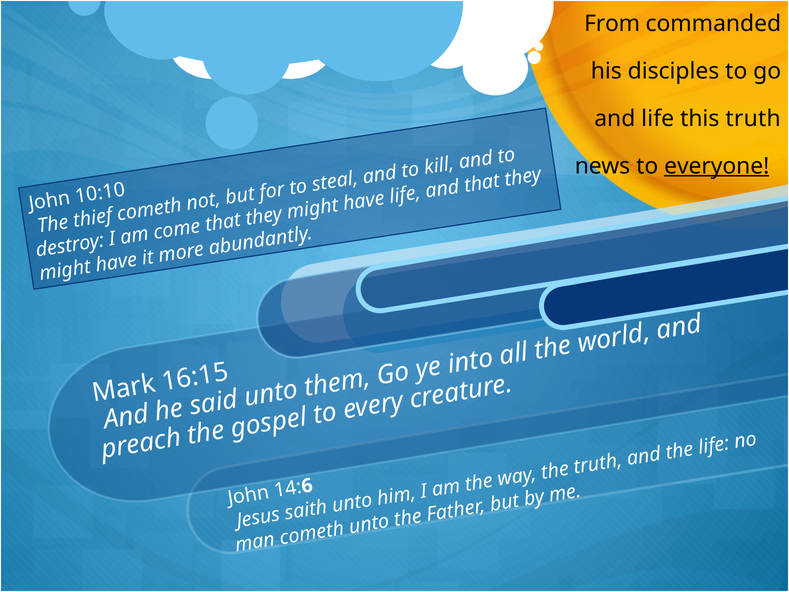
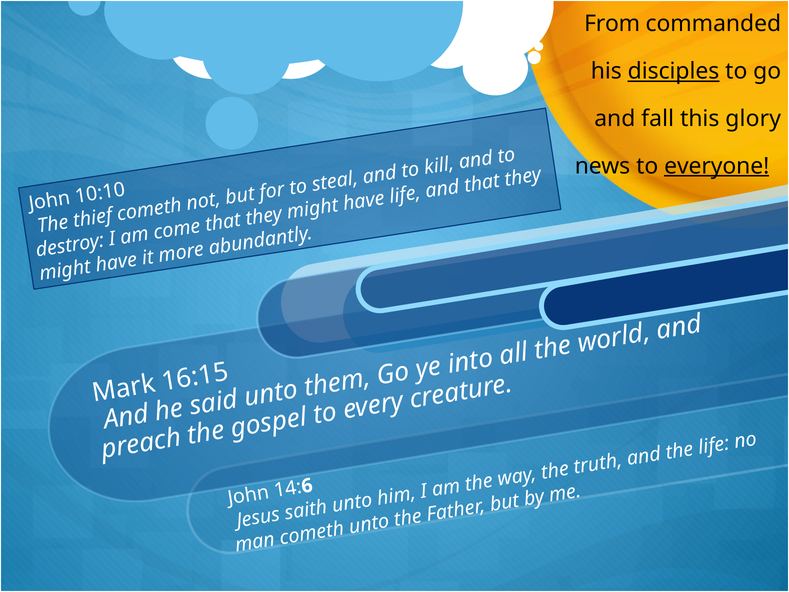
disciples underline: none -> present
and life: life -> fall
this truth: truth -> glory
